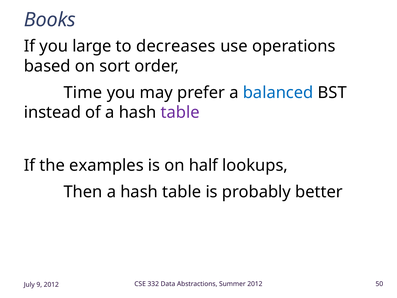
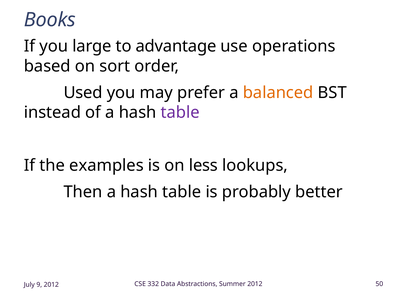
decreases: decreases -> advantage
Time: Time -> Used
balanced colour: blue -> orange
half: half -> less
